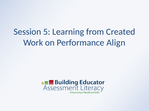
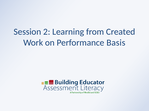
5: 5 -> 2
Align: Align -> Basis
